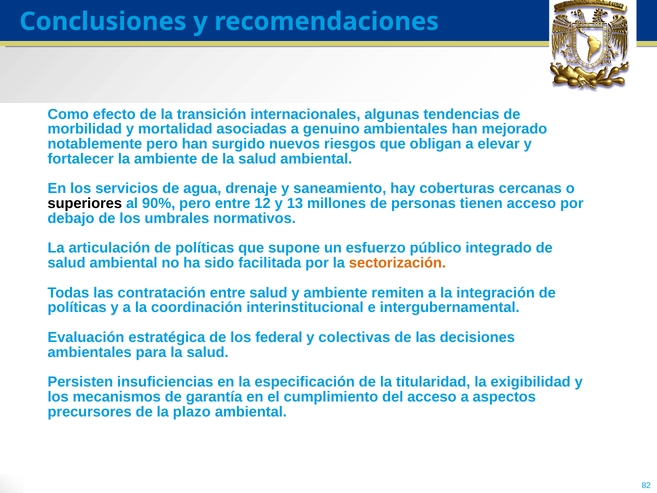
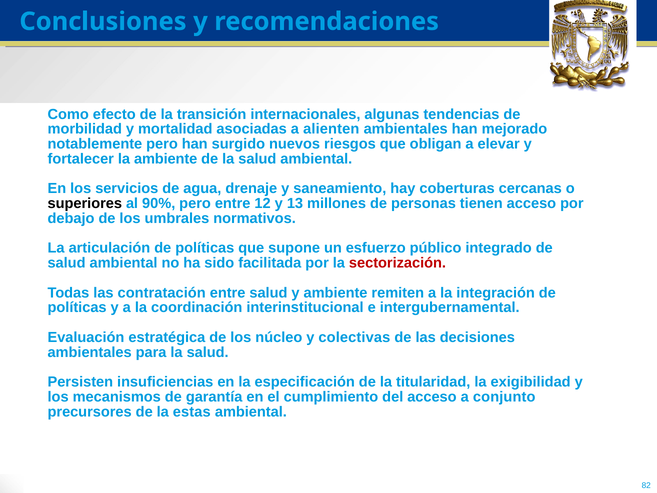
genuino: genuino -> alienten
sectorización colour: orange -> red
federal: federal -> núcleo
aspectos: aspectos -> conjunto
plazo: plazo -> estas
